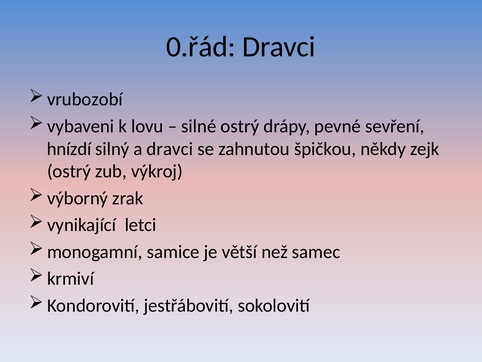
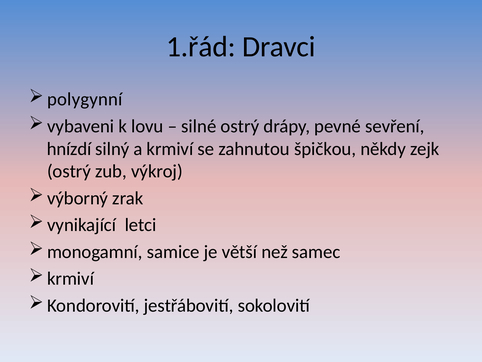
0.řád: 0.řád -> 1.řád
vrubozobí: vrubozobí -> polygynní
a dravci: dravci -> krmiví
